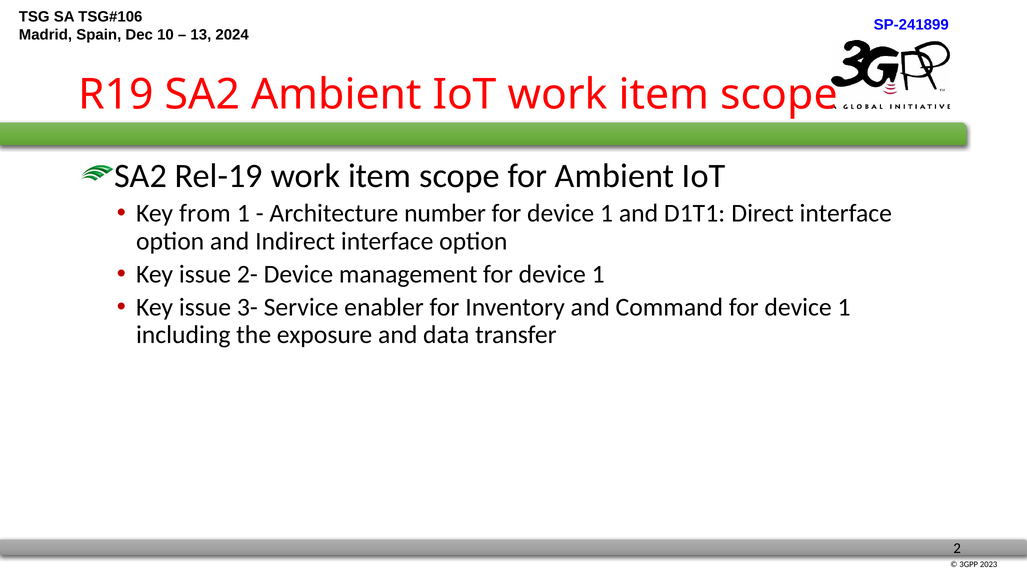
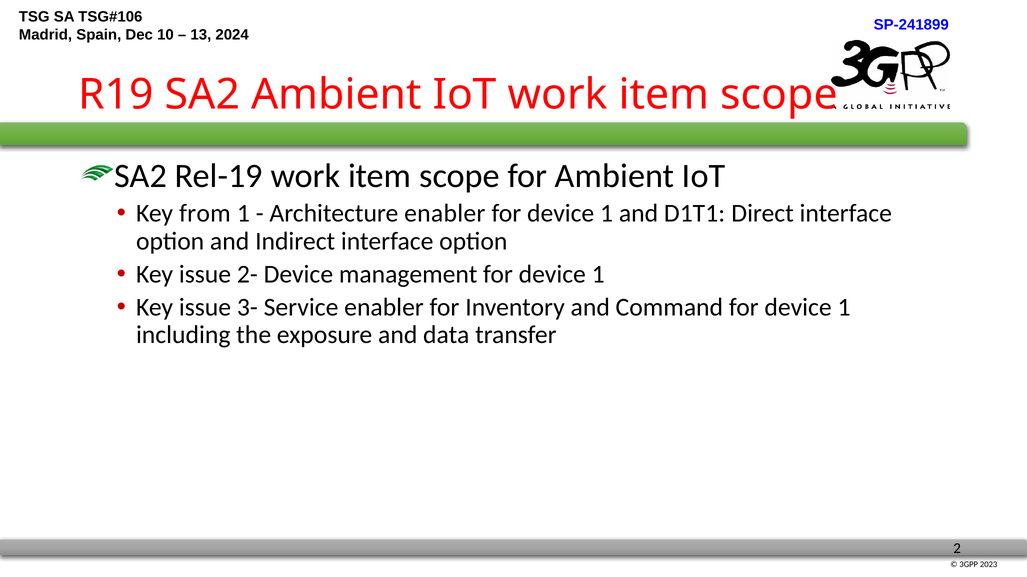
Architecture number: number -> enabler
